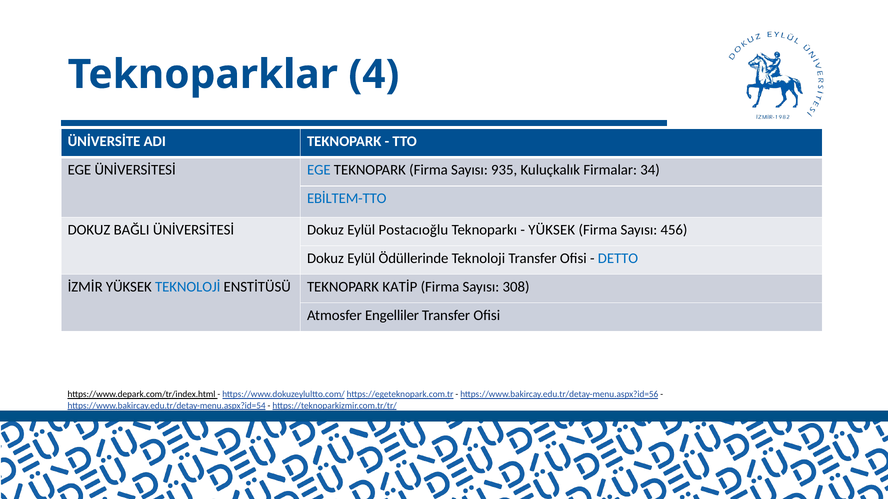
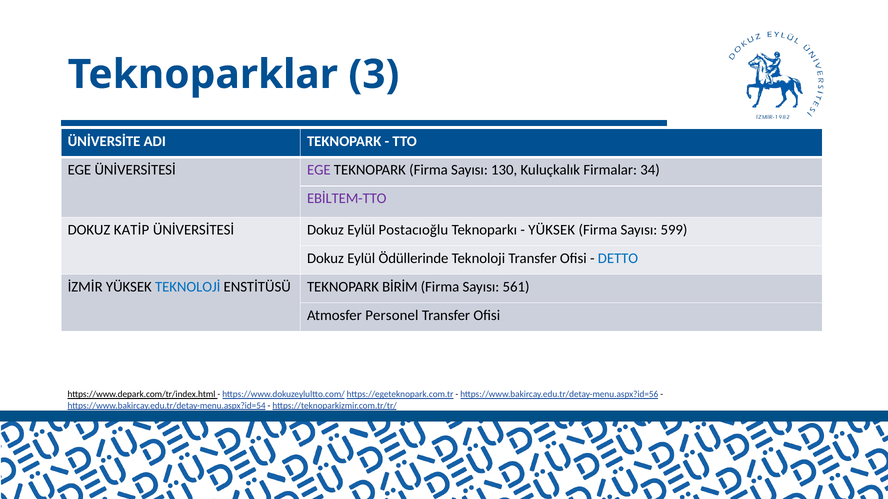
4: 4 -> 3
EGE at (319, 170) colour: blue -> purple
935: 935 -> 130
EBİLTEM-TTO colour: blue -> purple
BAĞLI: BAĞLI -> KATİP
456: 456 -> 599
KATİP: KATİP -> BİRİM
308: 308 -> 561
Engelliler: Engelliler -> Personel
